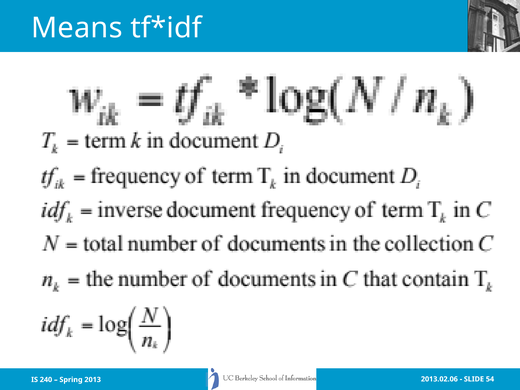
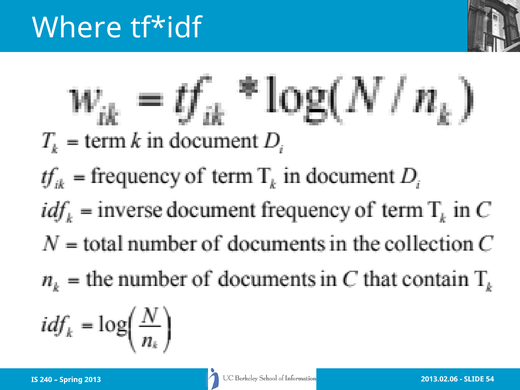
Means: Means -> Where
